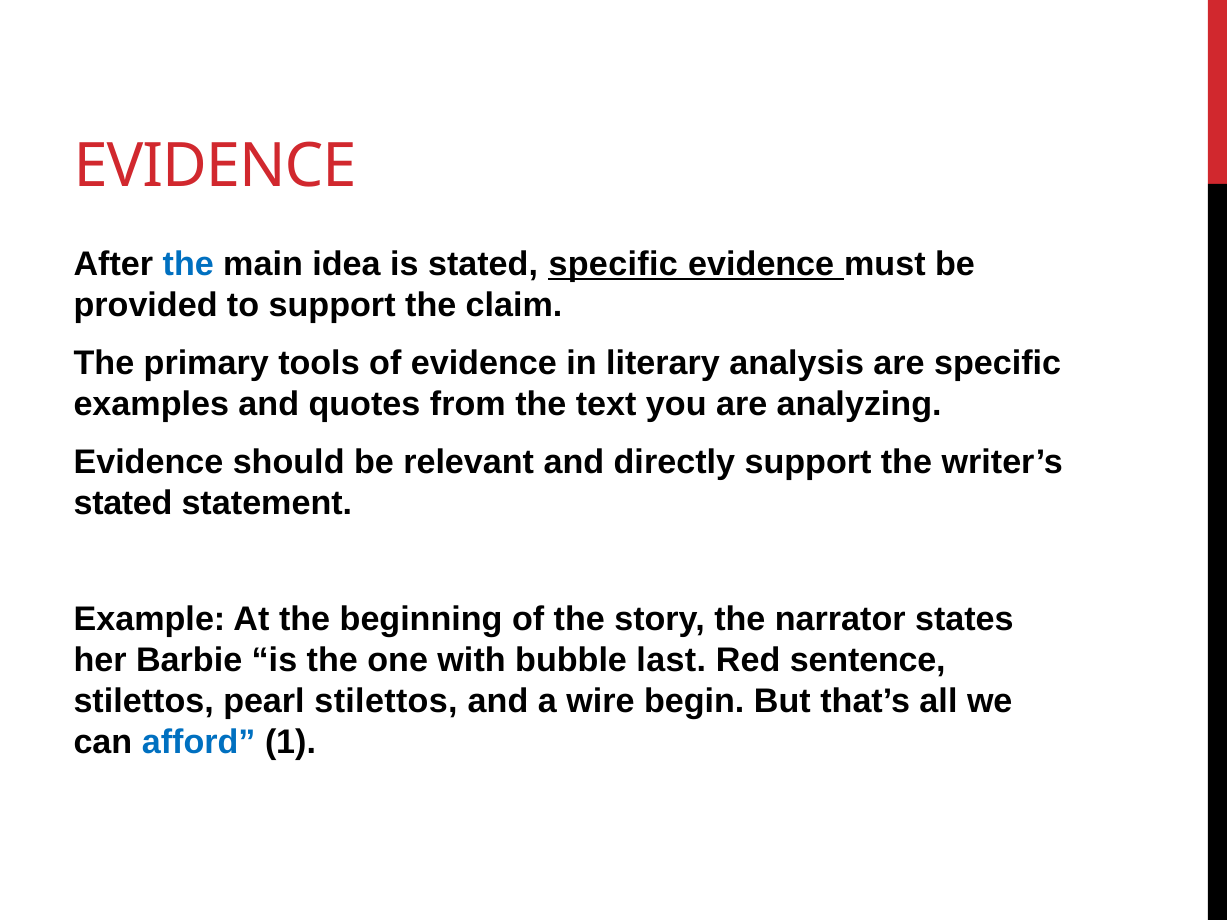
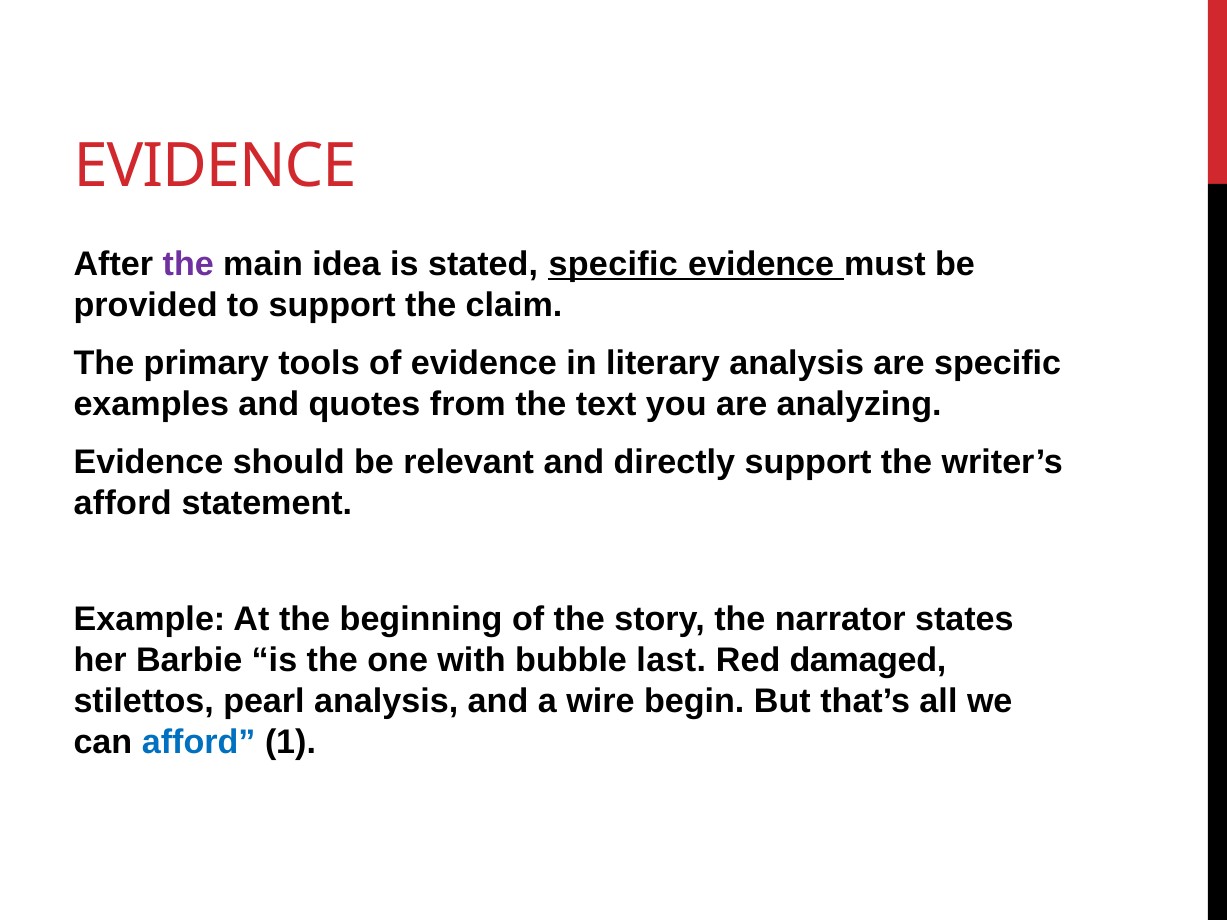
the at (188, 264) colour: blue -> purple
stated at (123, 503): stated -> afford
sentence: sentence -> damaged
pearl stilettos: stilettos -> analysis
